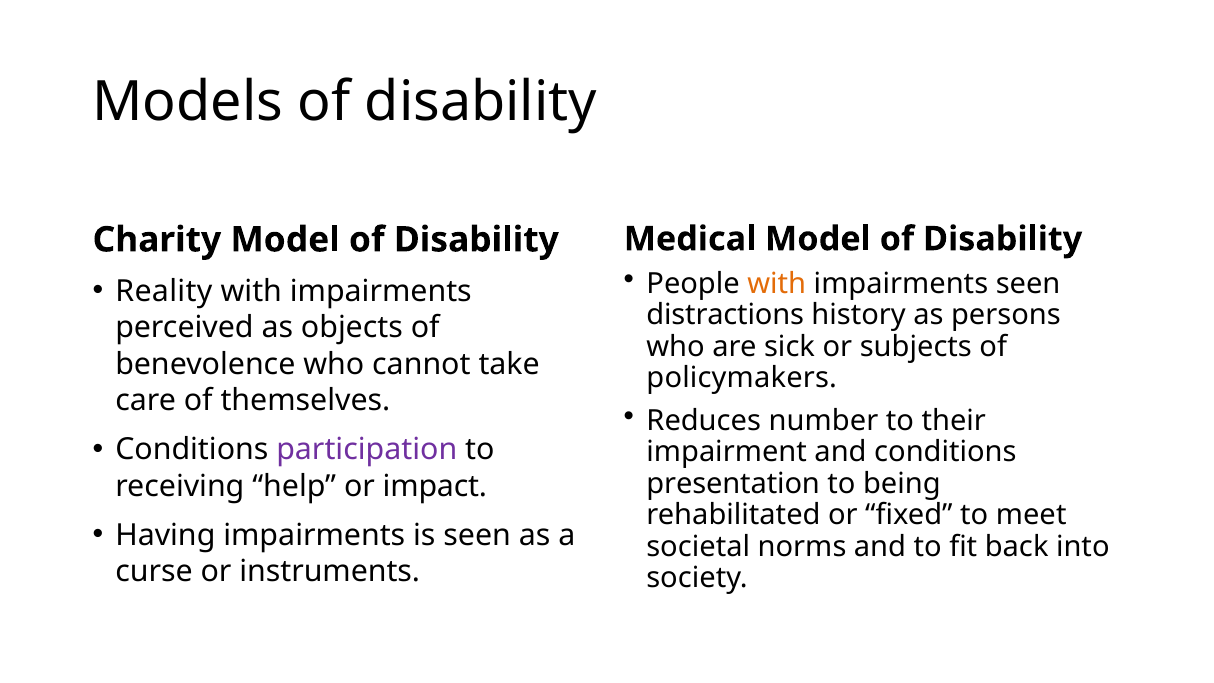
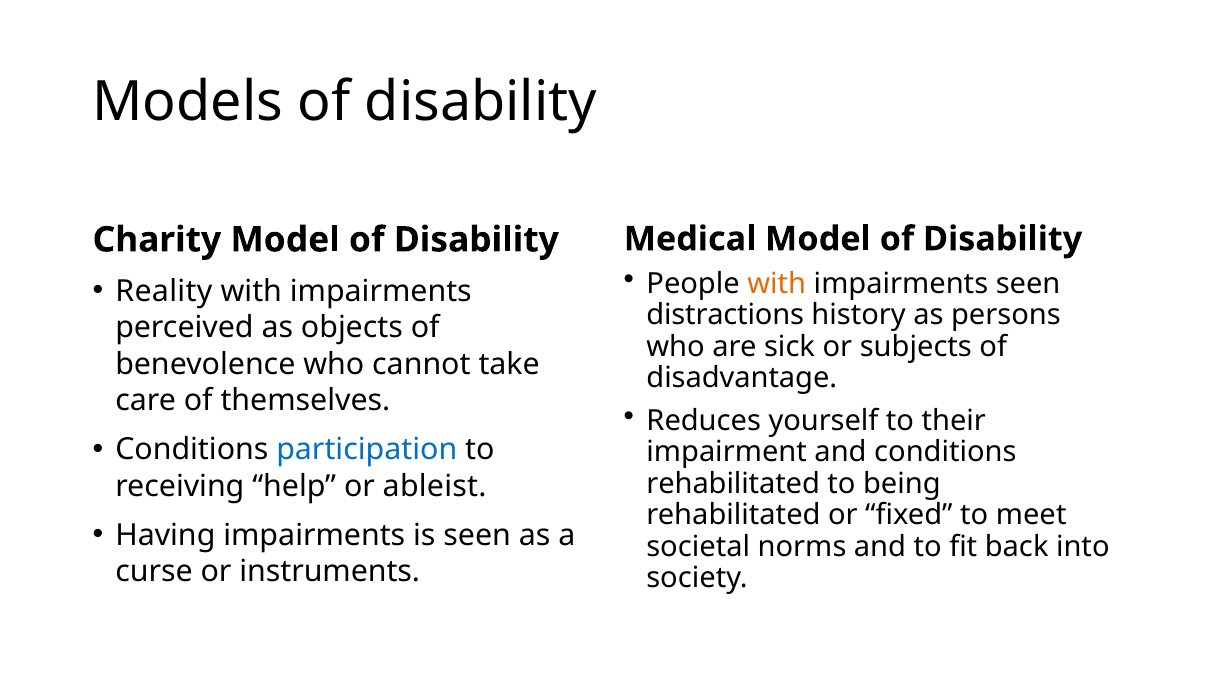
policymakers: policymakers -> disadvantage
number: number -> yourself
participation colour: purple -> blue
presentation at (733, 484): presentation -> rehabilitated
impact: impact -> ableist
